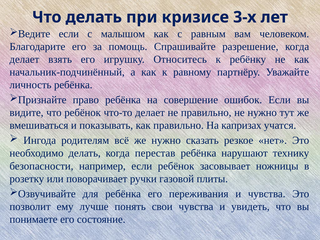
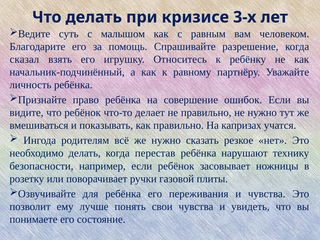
если at (69, 34): если -> суть
делает at (24, 59): делает -> сказал
